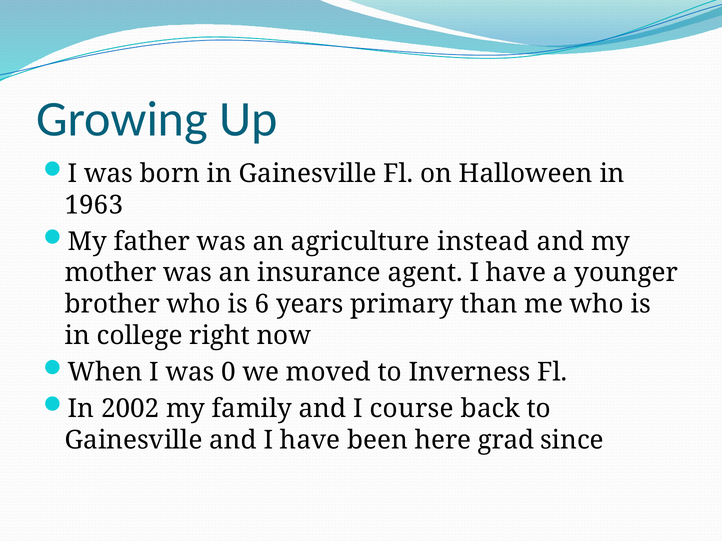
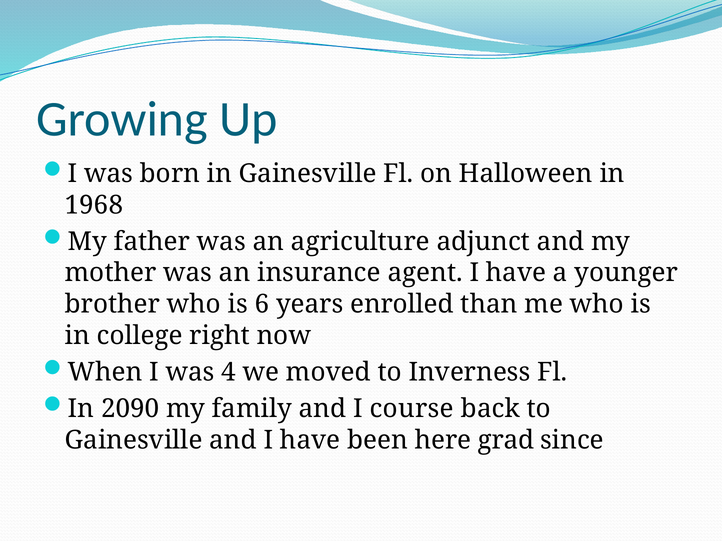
1963: 1963 -> 1968
instead: instead -> adjunct
primary: primary -> enrolled
0: 0 -> 4
2002: 2002 -> 2090
